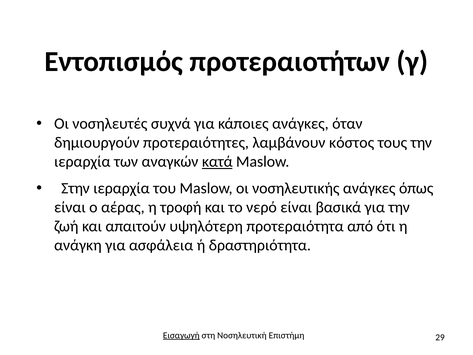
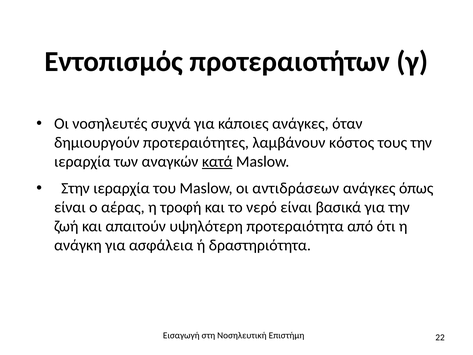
νοσηλευτικής: νοσηλευτικής -> αντιδράσεων
Εισαγωγή underline: present -> none
29: 29 -> 22
